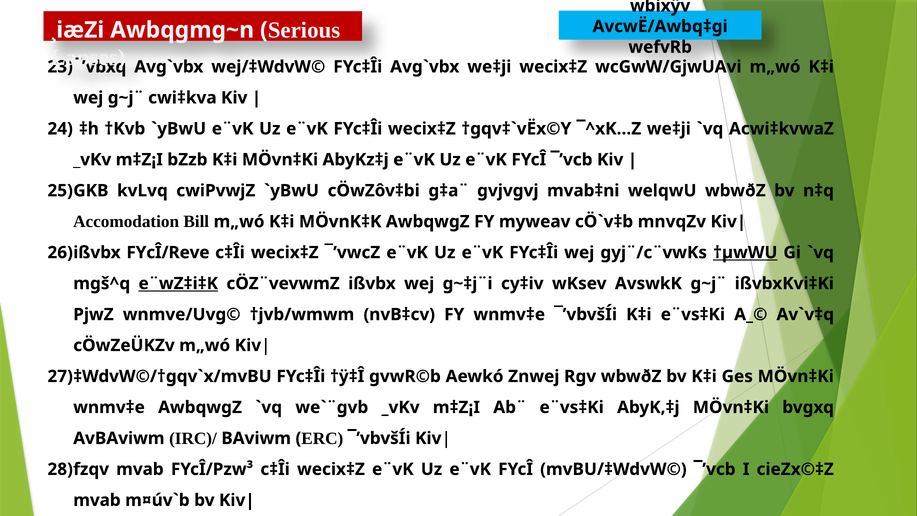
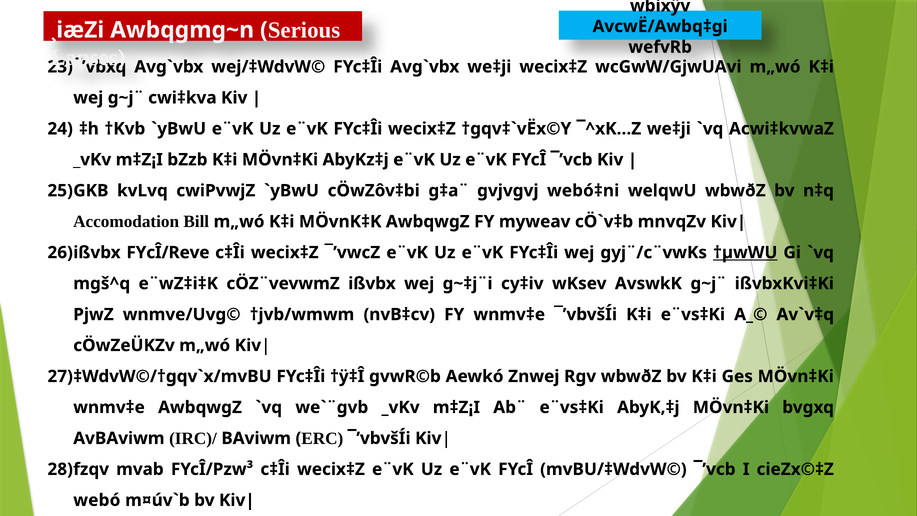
mvab‡ni: mvab‡ni -> webó‡ni
e¨wZ‡i‡K at (178, 283) underline: present -> none
mvab at (97, 500): mvab -> webó
